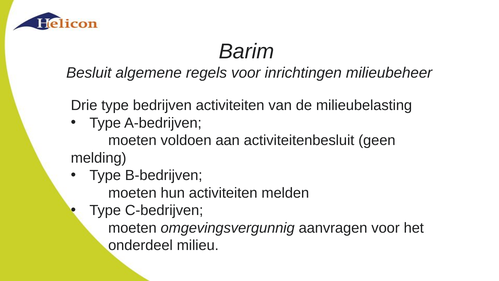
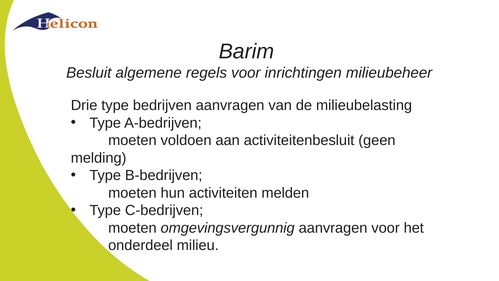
bedrijven activiteiten: activiteiten -> aanvragen
